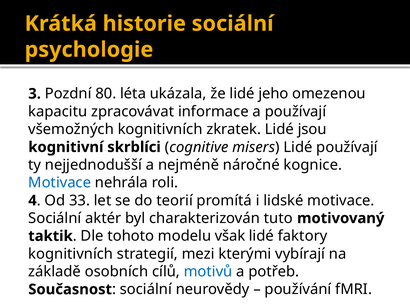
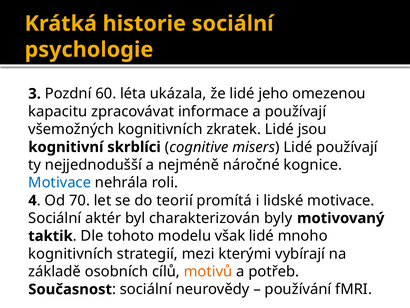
80: 80 -> 60
33: 33 -> 70
tuto: tuto -> byly
faktory: faktory -> mnoho
motivů colour: blue -> orange
